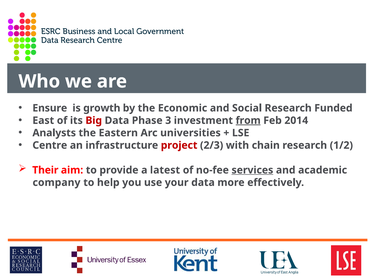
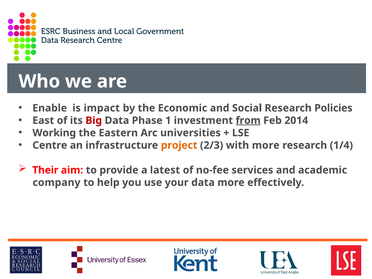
Ensure: Ensure -> Enable
growth: growth -> impact
Funded: Funded -> Policies
3: 3 -> 1
Analysts: Analysts -> Working
project colour: red -> orange
with chain: chain -> more
1/2: 1/2 -> 1/4
services underline: present -> none
